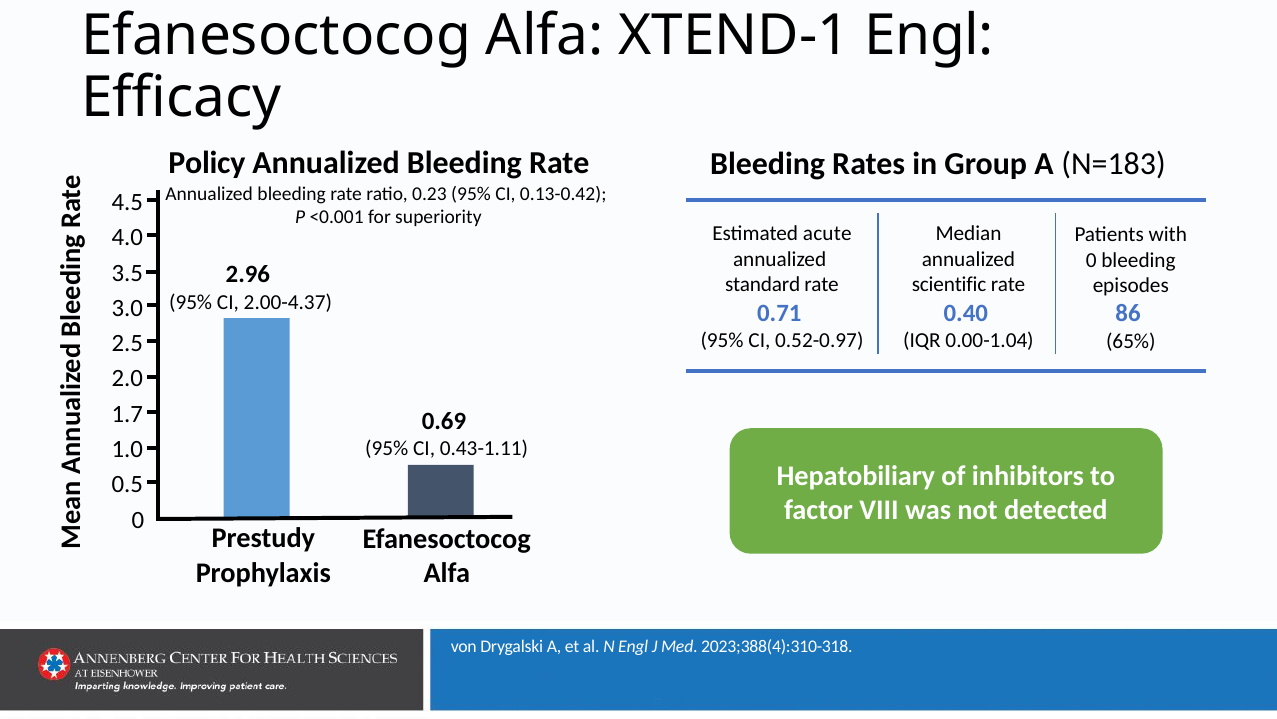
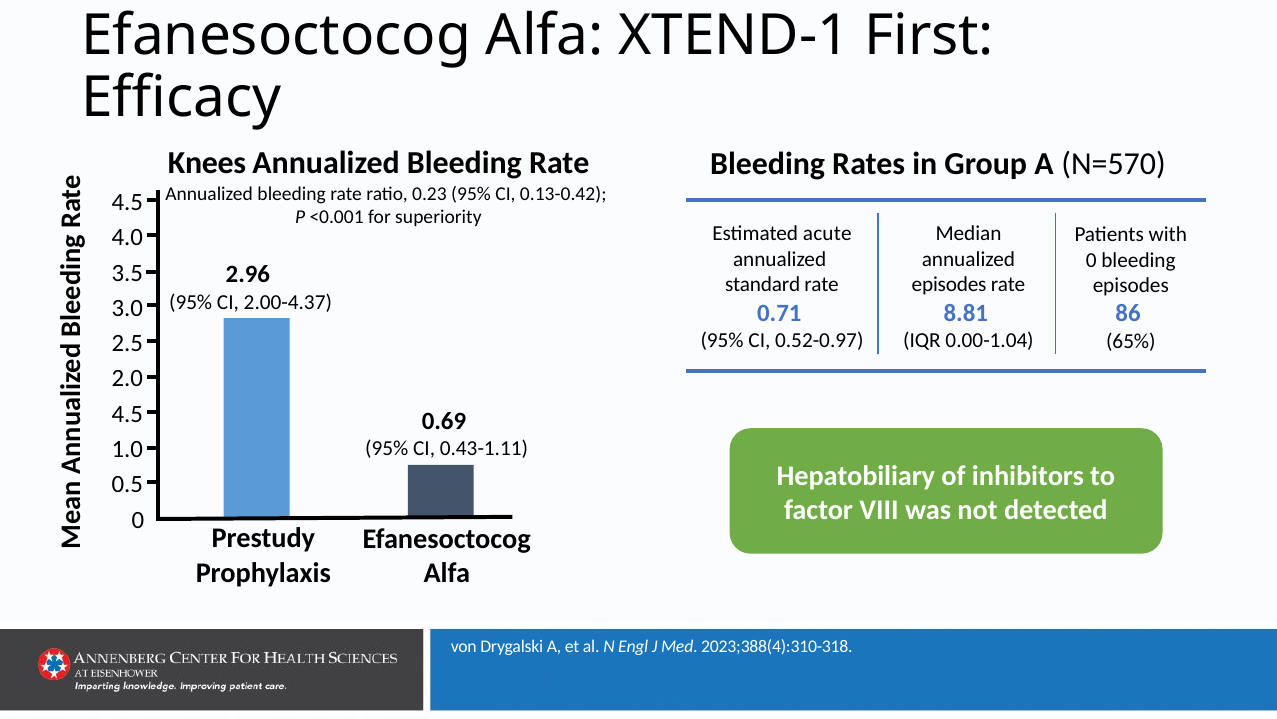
XTEND-1 Engl: Engl -> First
Policy: Policy -> Knees
N=183: N=183 -> N=570
scientific at (949, 285): scientific -> episodes
0.40: 0.40 -> 8.81
1.7 at (127, 414): 1.7 -> 4.5
